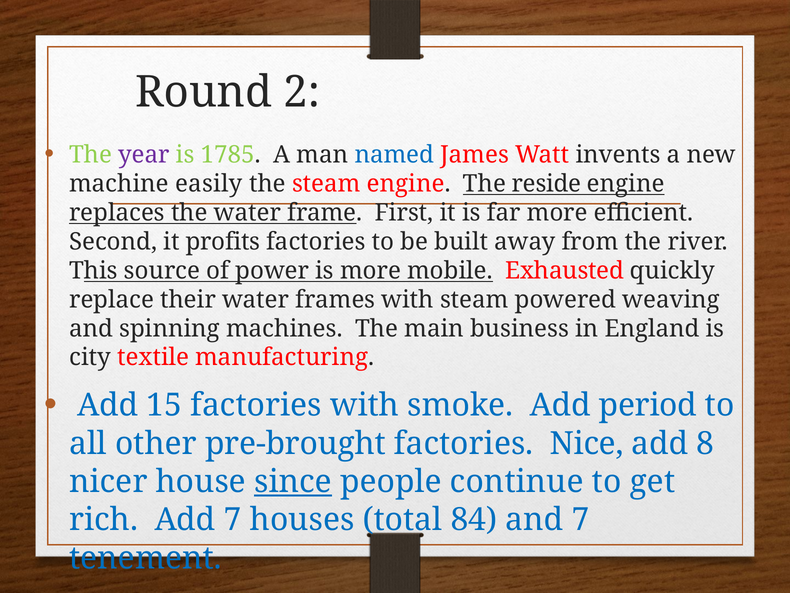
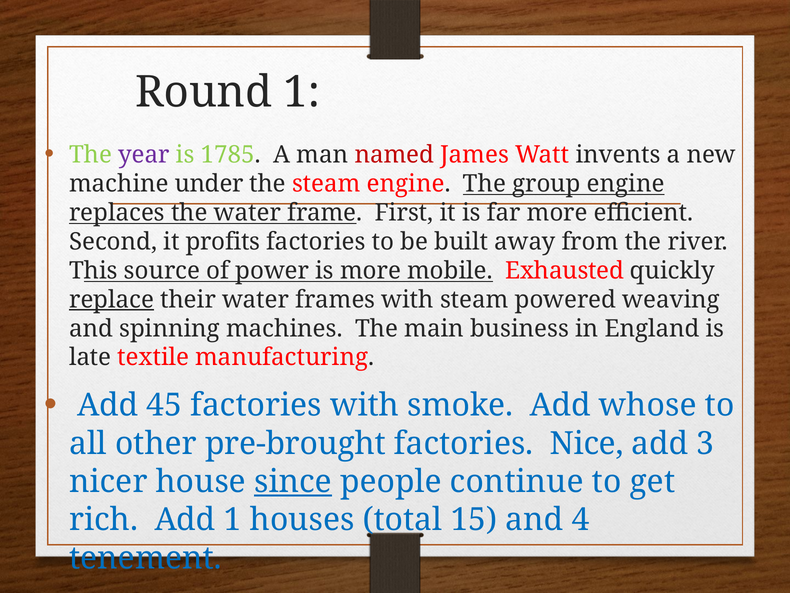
Round 2: 2 -> 1
named colour: blue -> red
easily: easily -> under
reside: reside -> group
replace underline: none -> present
city: city -> late
15: 15 -> 45
period: period -> whose
8: 8 -> 3
Add 7: 7 -> 1
84: 84 -> 15
and 7: 7 -> 4
